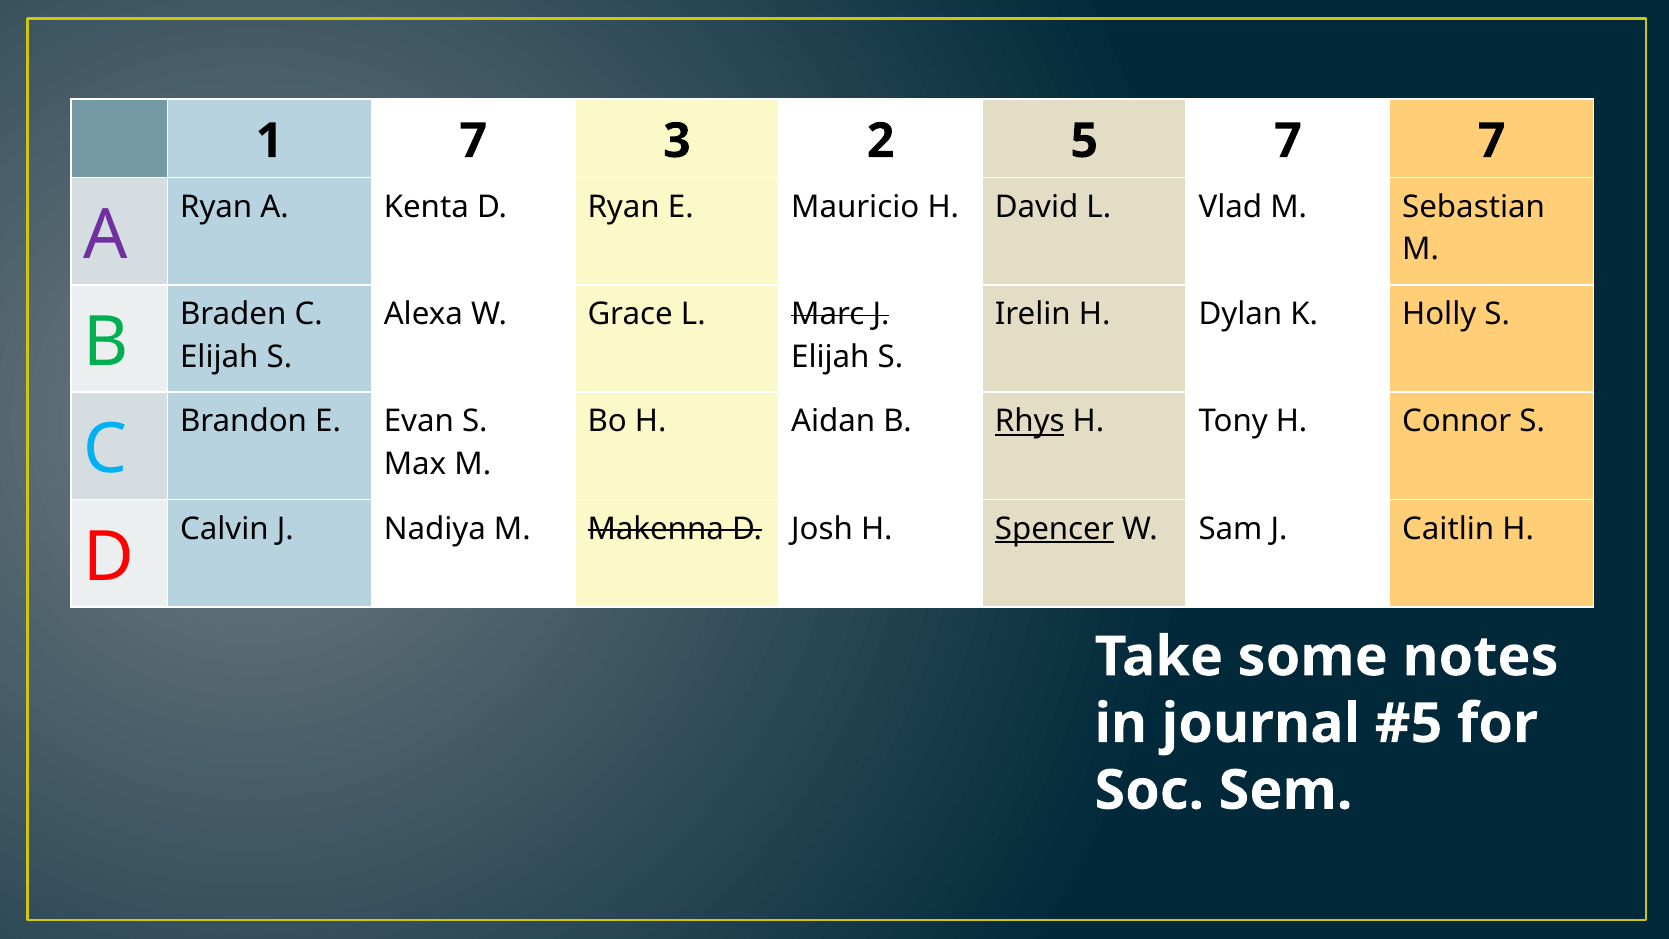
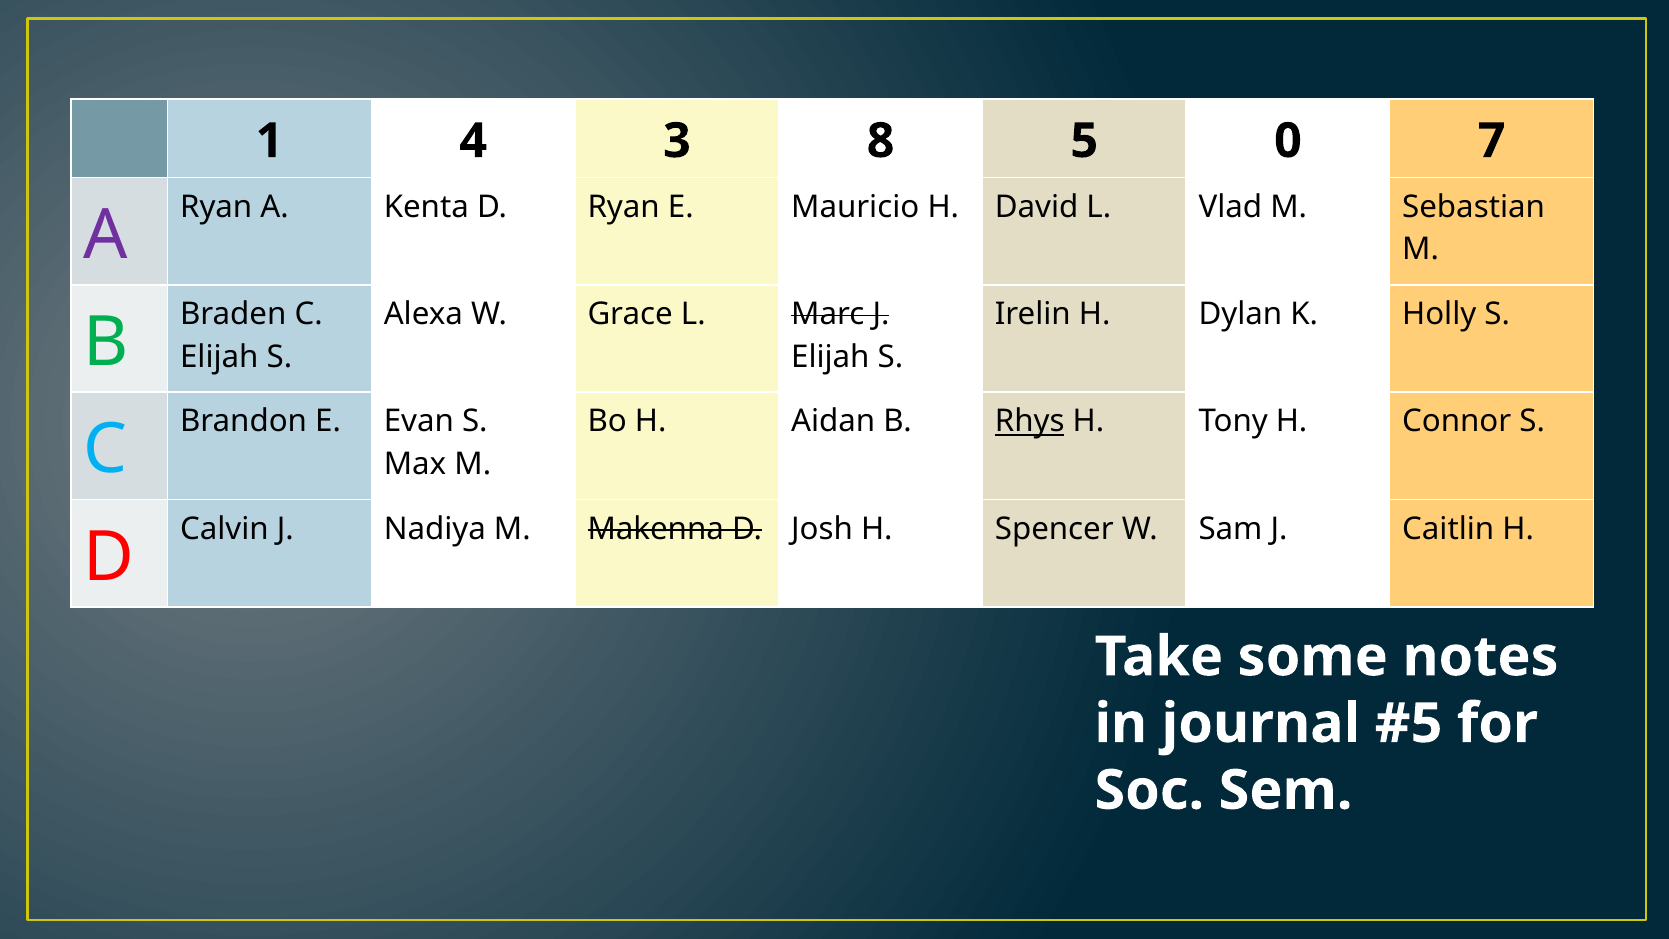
1 7: 7 -> 4
2: 2 -> 8
5 7: 7 -> 0
Spencer underline: present -> none
